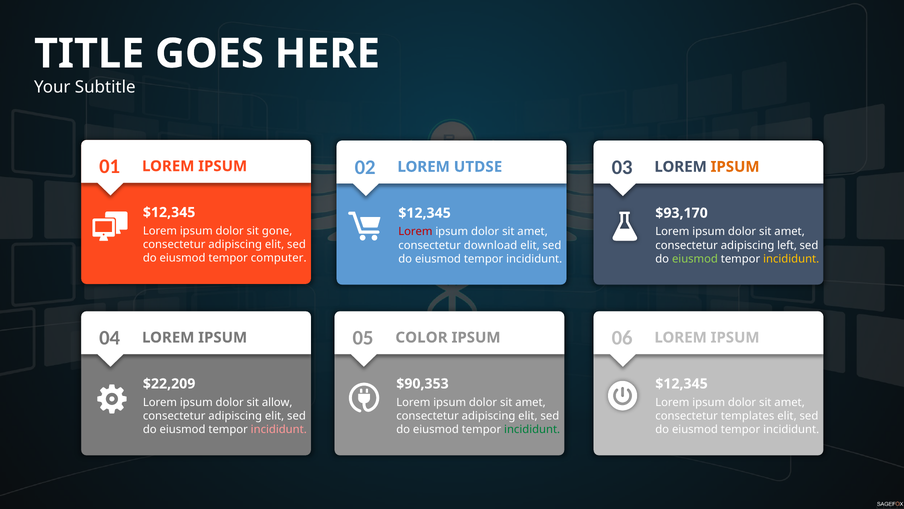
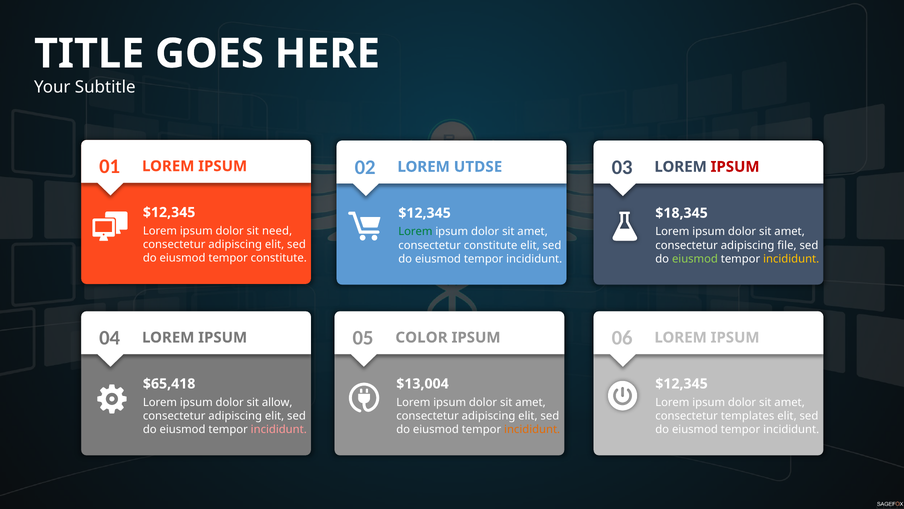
IPSUM at (735, 167) colour: orange -> red
$93,170: $93,170 -> $18,345
gone: gone -> need
Lorem at (415, 231) colour: red -> green
consectetur download: download -> constitute
left: left -> file
tempor computer: computer -> constitute
$22,209: $22,209 -> $65,418
$90,353: $90,353 -> $13,004
incididunt at (532, 429) colour: green -> orange
